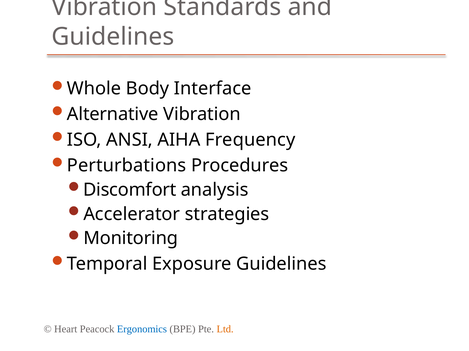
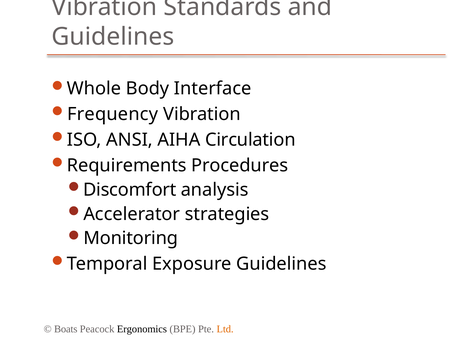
Alternative: Alternative -> Frequency
Frequency: Frequency -> Circulation
Perturbations: Perturbations -> Requirements
Heart: Heart -> Boats
Ergonomics colour: blue -> black
